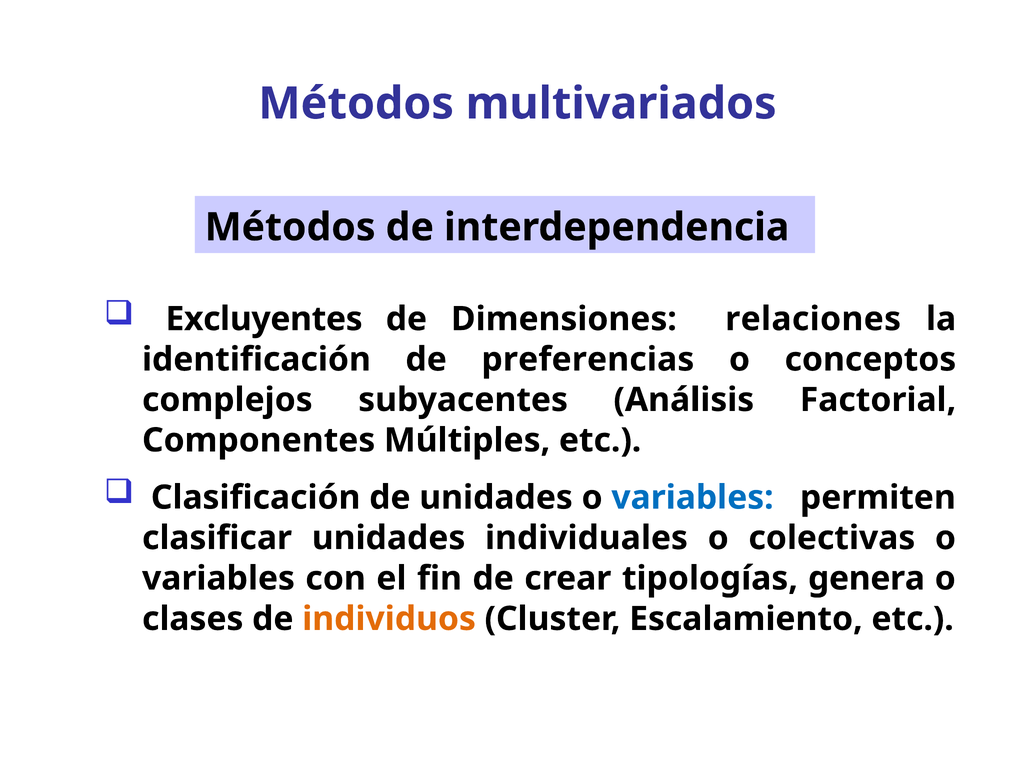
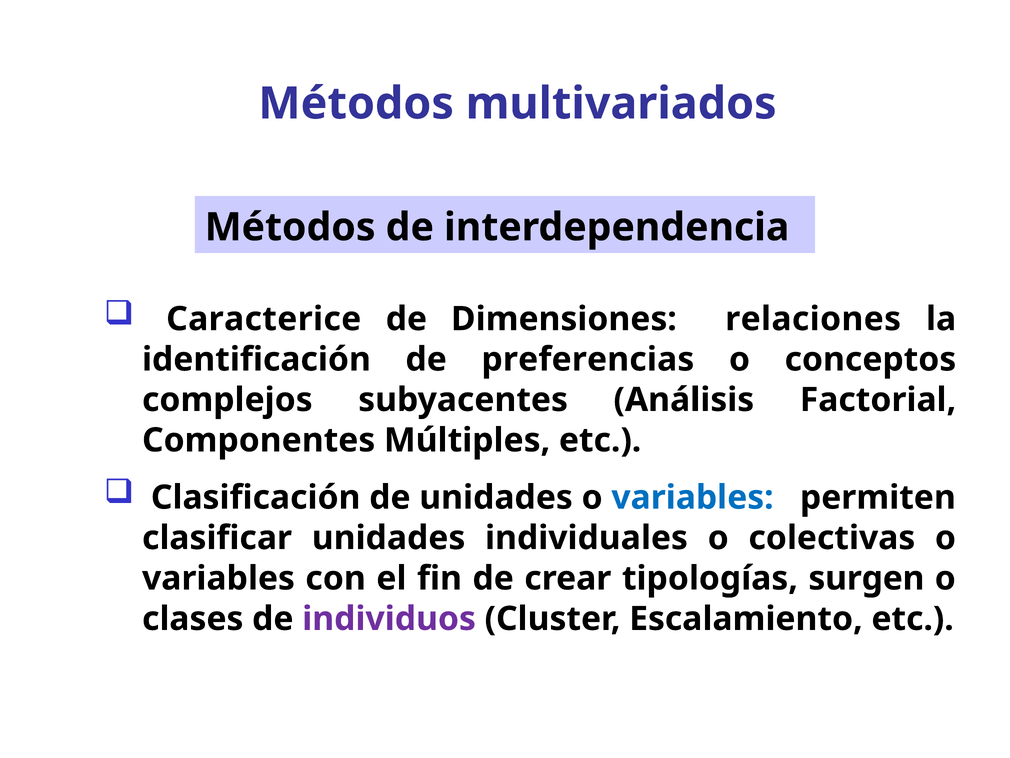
Excluyentes: Excluyentes -> Caracterice
genera: genera -> surgen
individuos colour: orange -> purple
